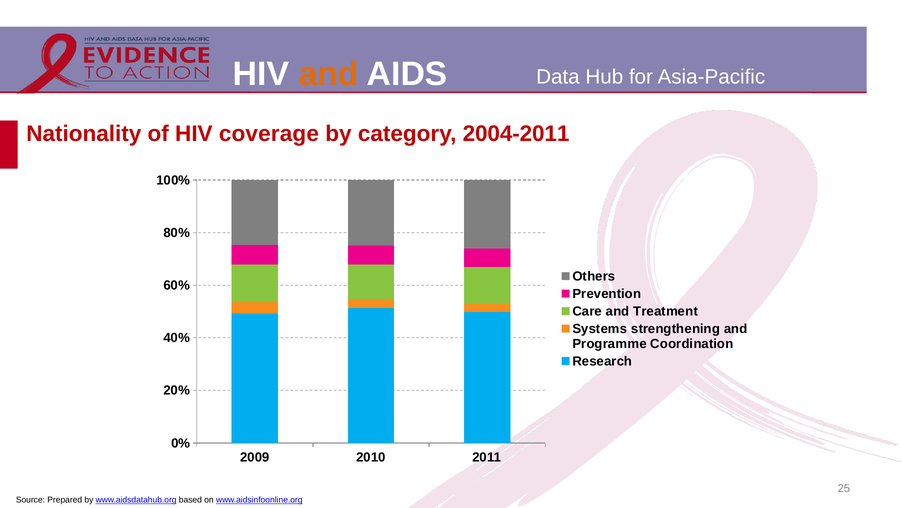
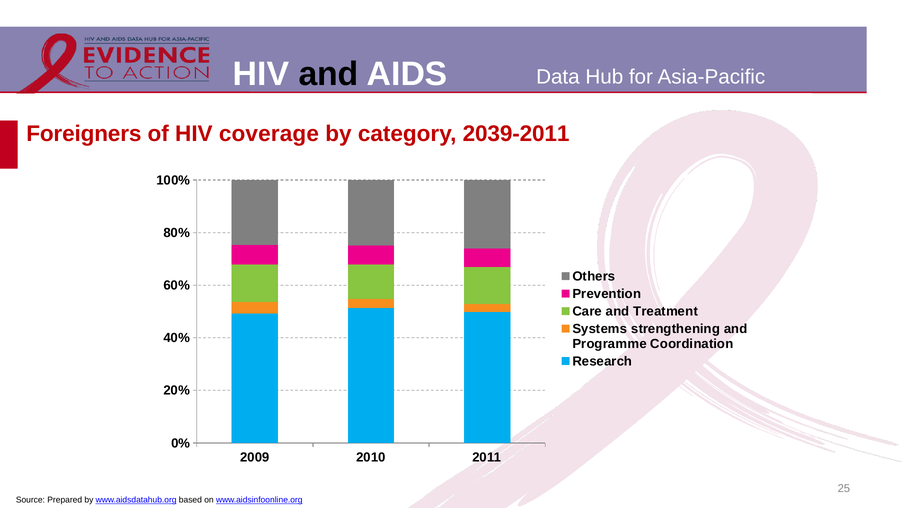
and at (329, 74) colour: orange -> black
Nationality: Nationality -> Foreigners
2004-2011: 2004-2011 -> 2039-2011
